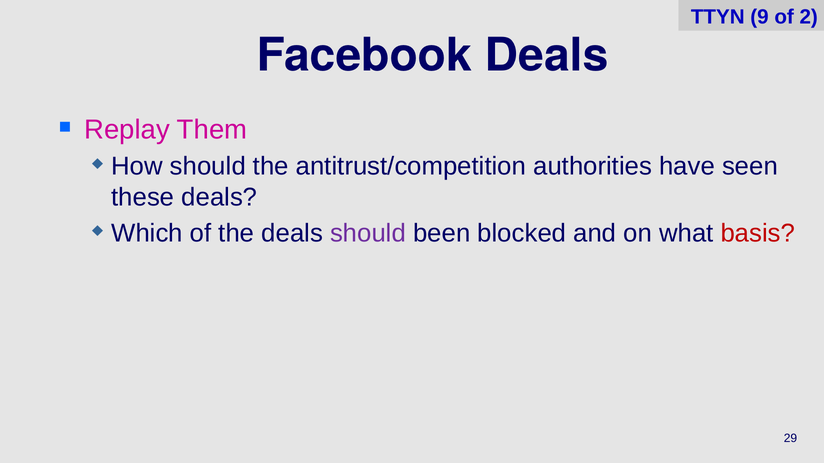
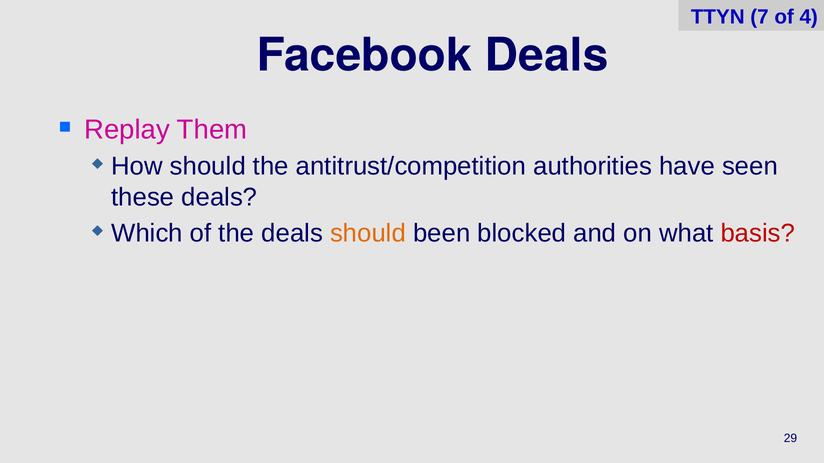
9: 9 -> 7
2: 2 -> 4
should at (368, 234) colour: purple -> orange
